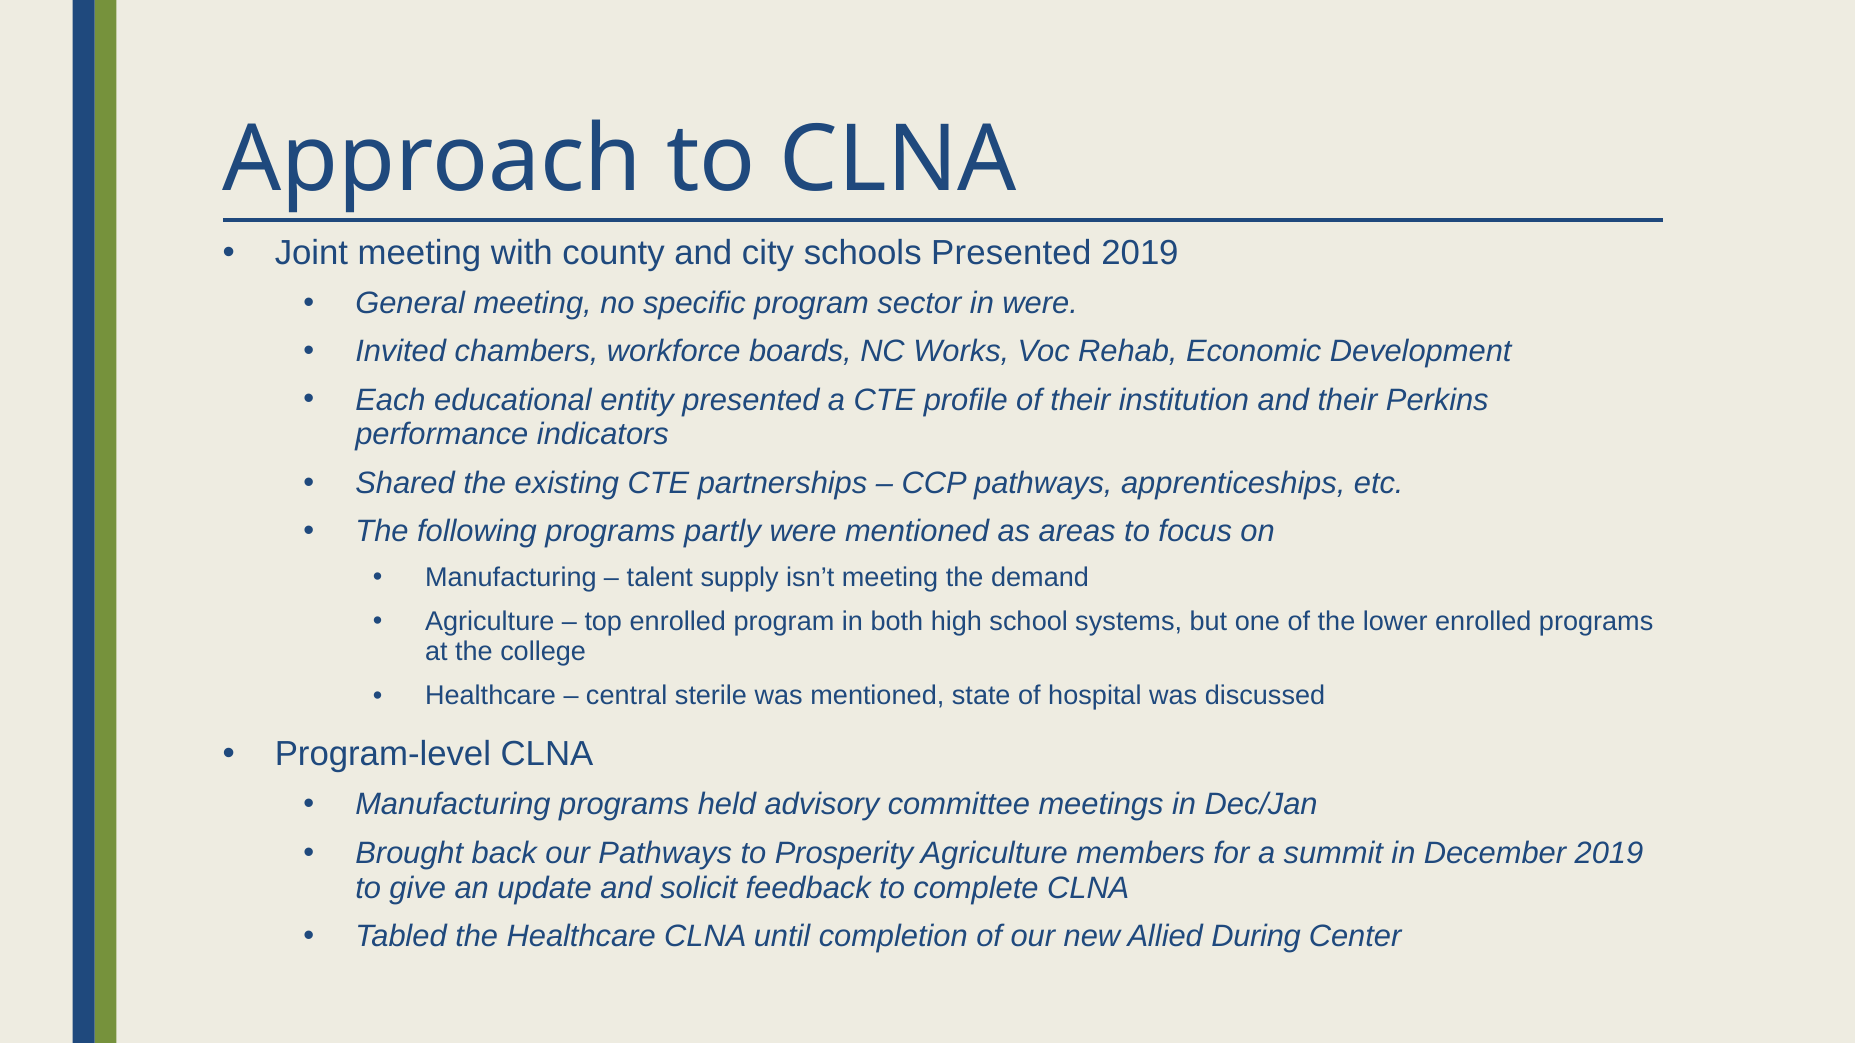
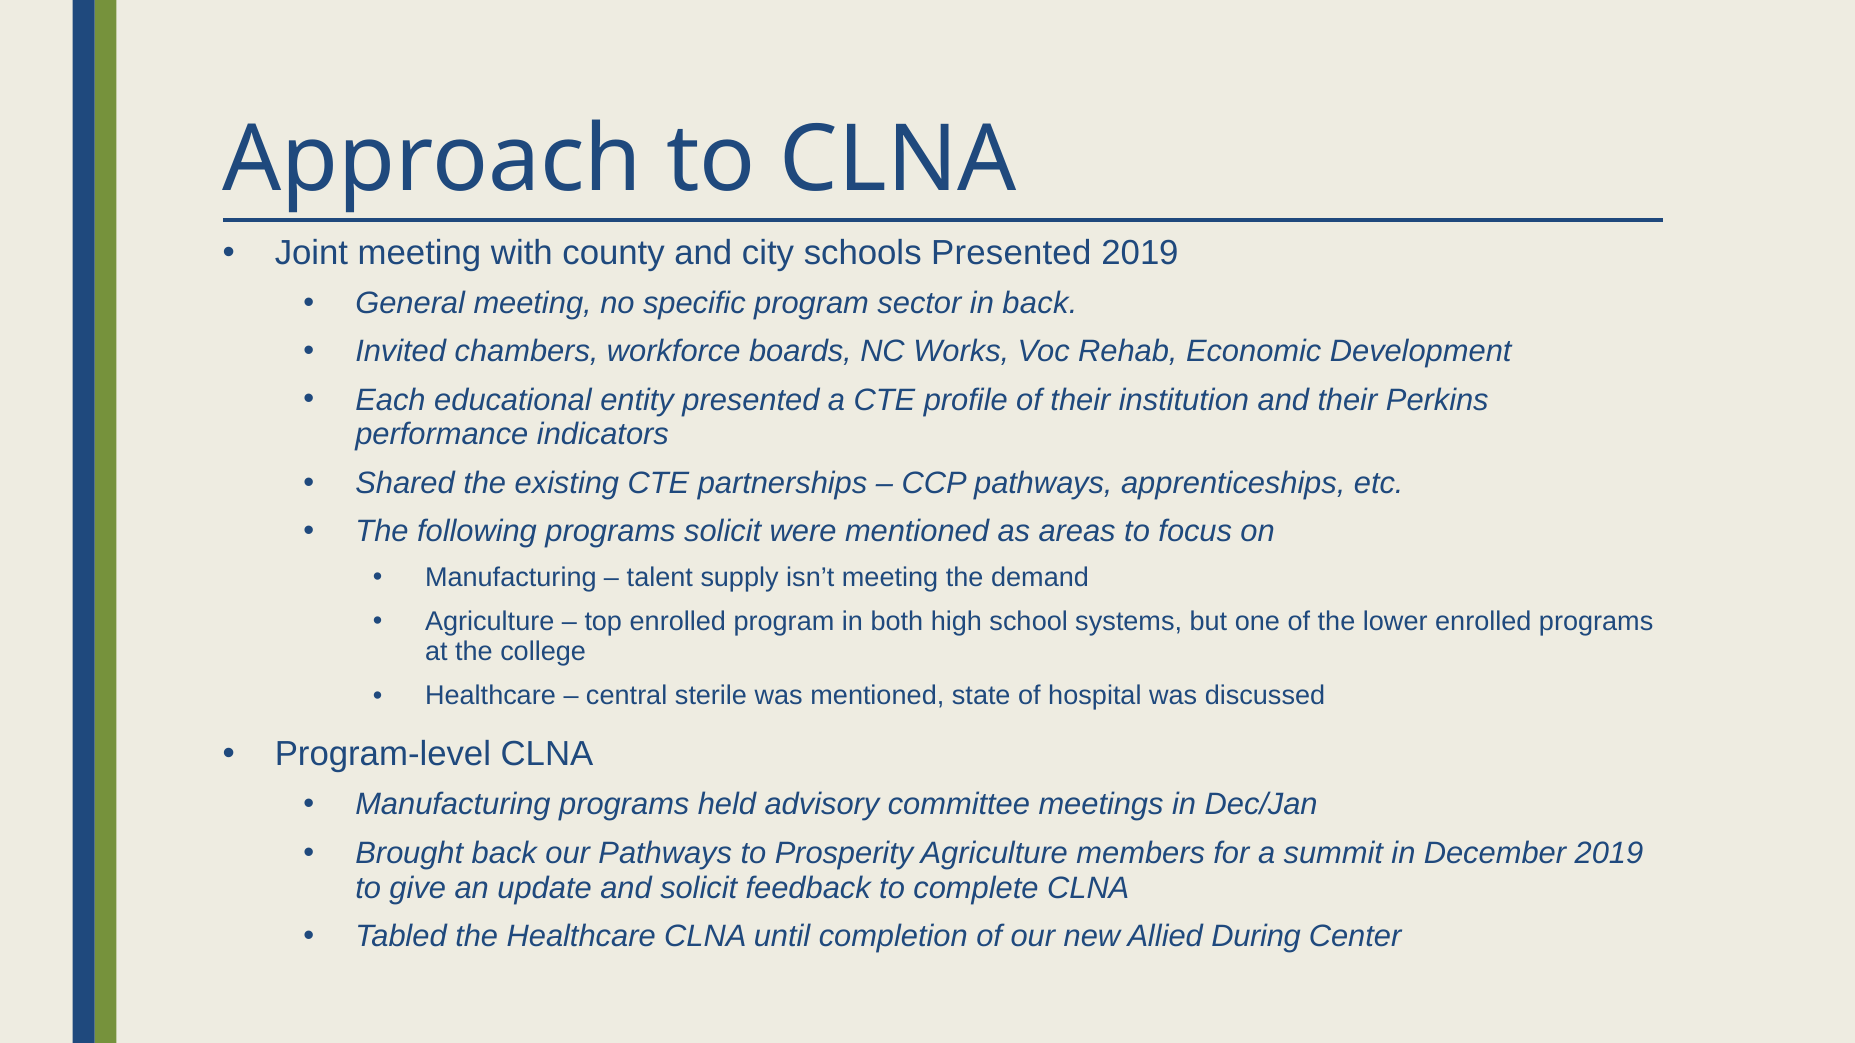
in were: were -> back
programs partly: partly -> solicit
